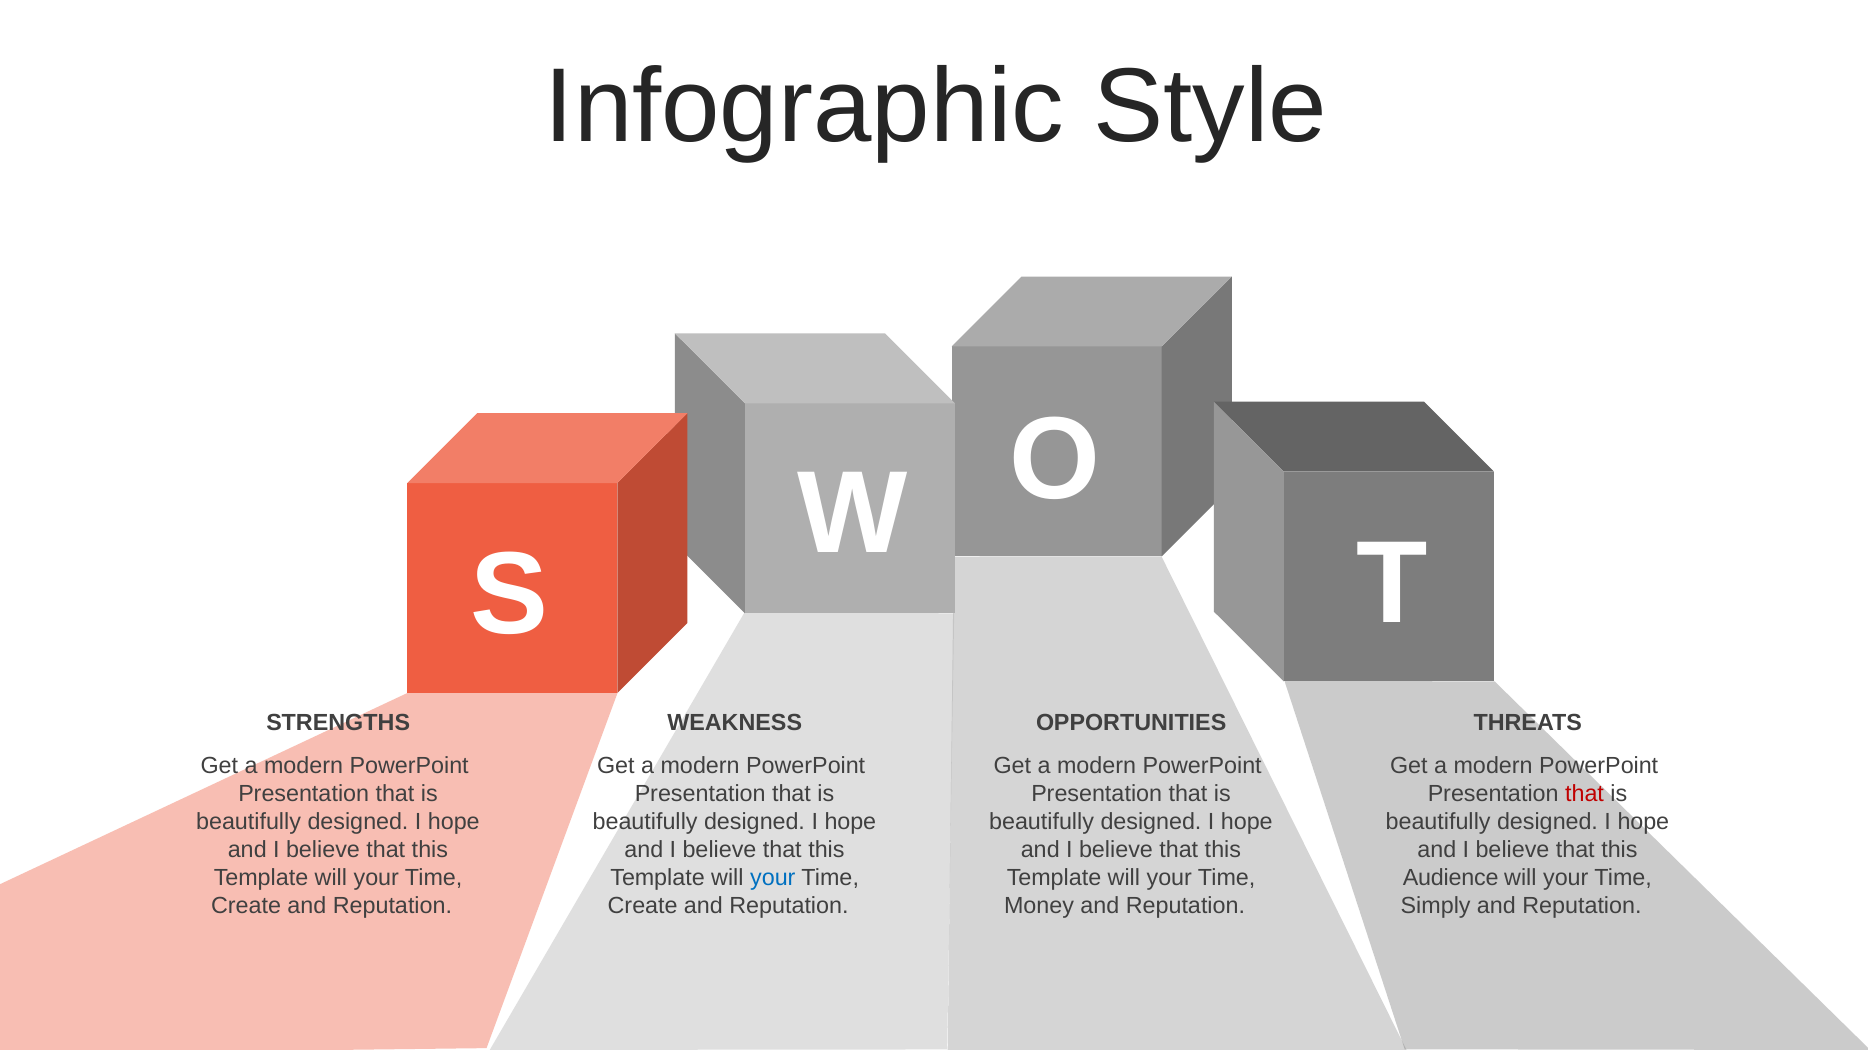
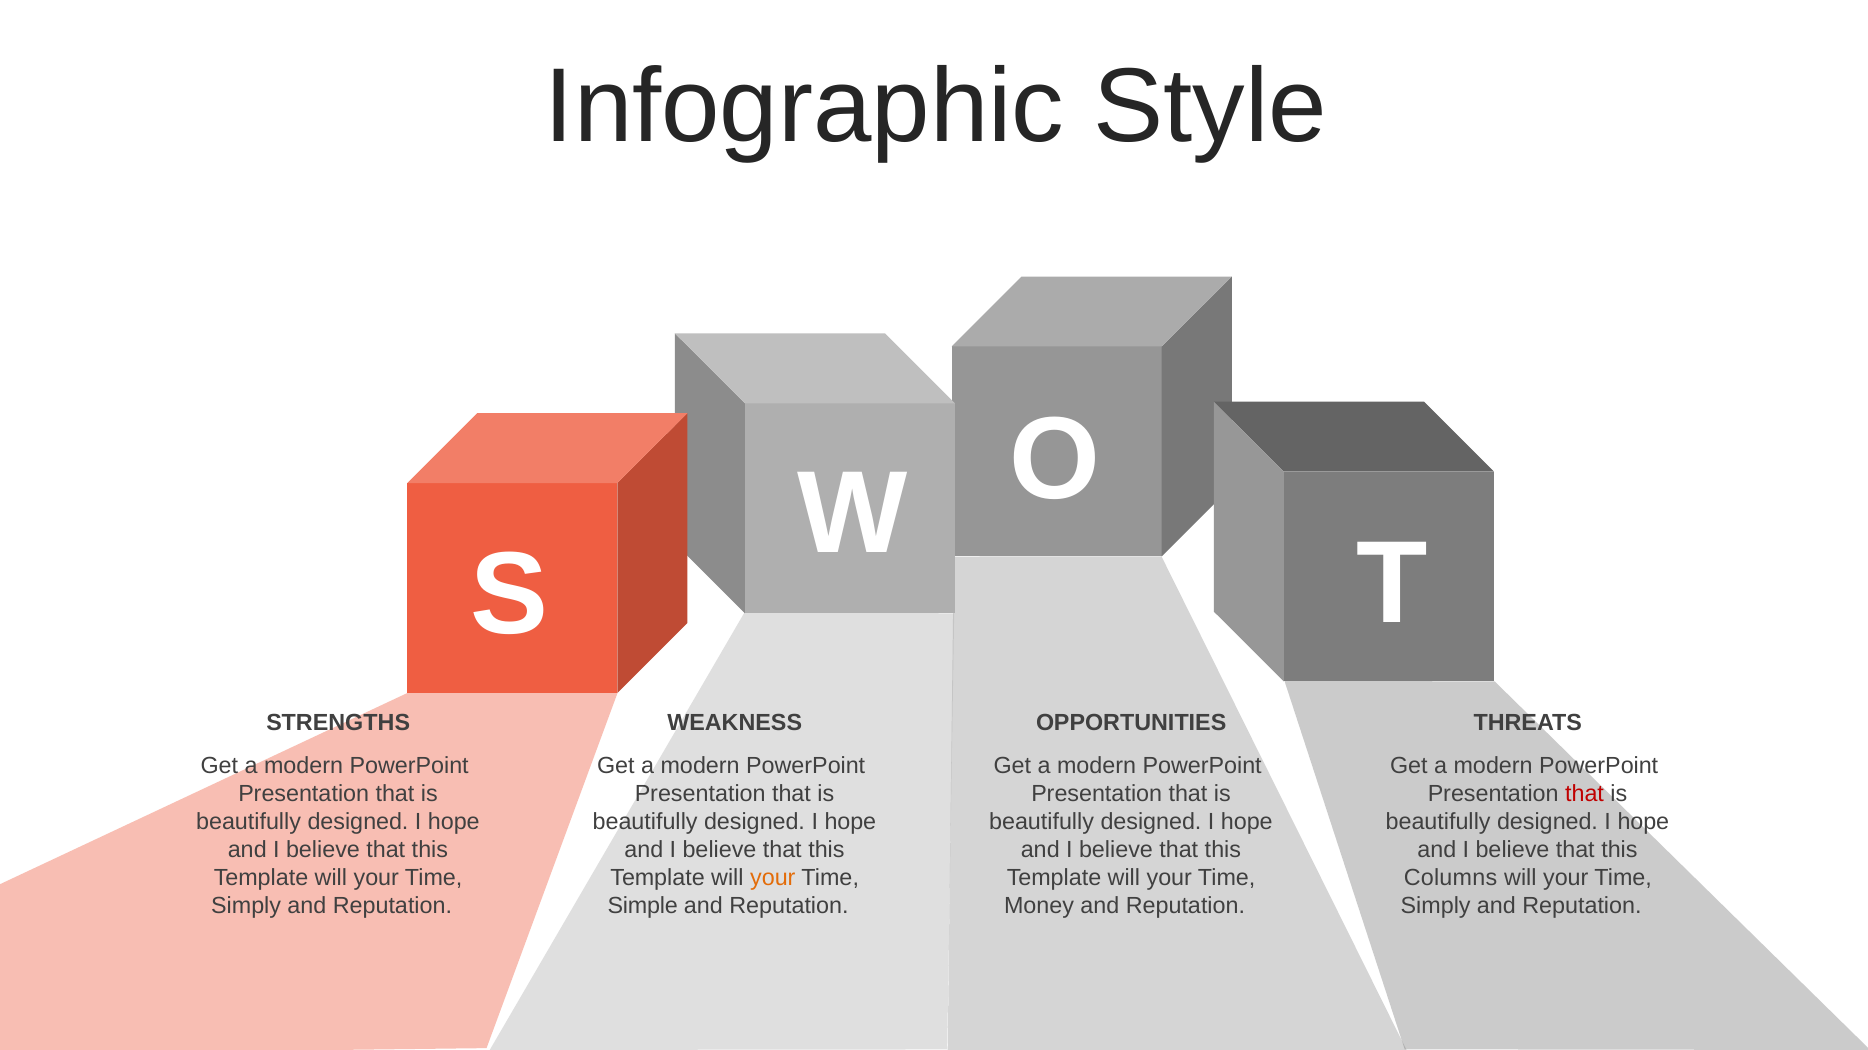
your at (773, 878) colour: blue -> orange
Audience: Audience -> Columns
Create at (246, 906): Create -> Simply
Create at (643, 906): Create -> Simple
